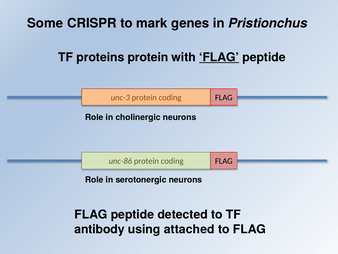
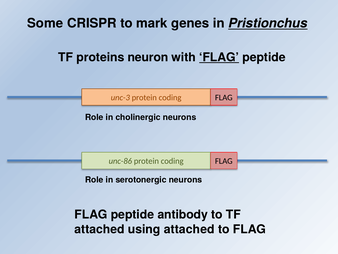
Pristionchus underline: none -> present
proteins protein: protein -> neuron
detected: detected -> antibody
antibody at (100, 229): antibody -> attached
